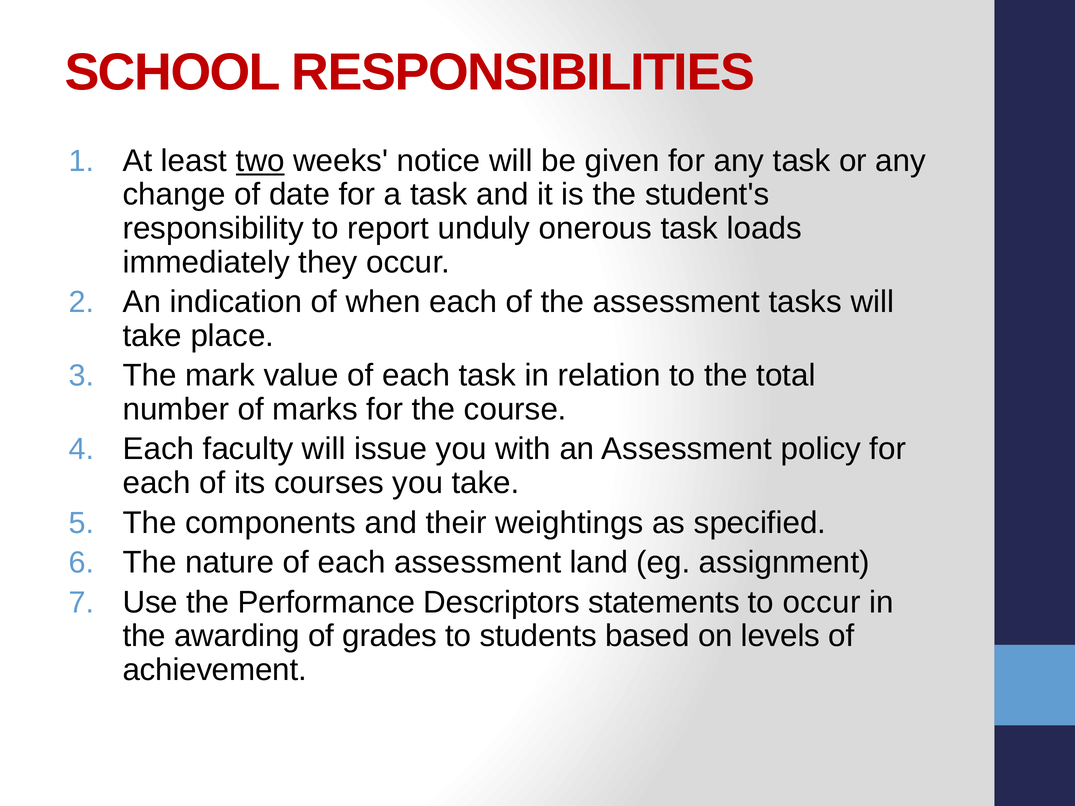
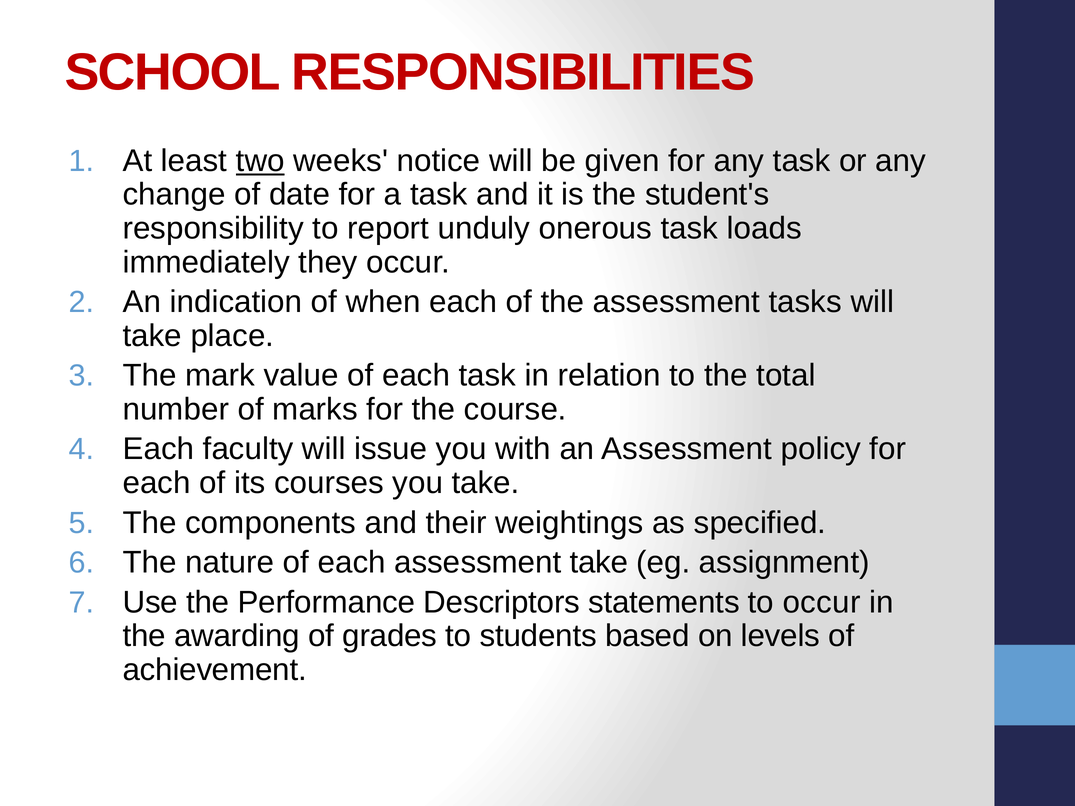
assessment land: land -> take
